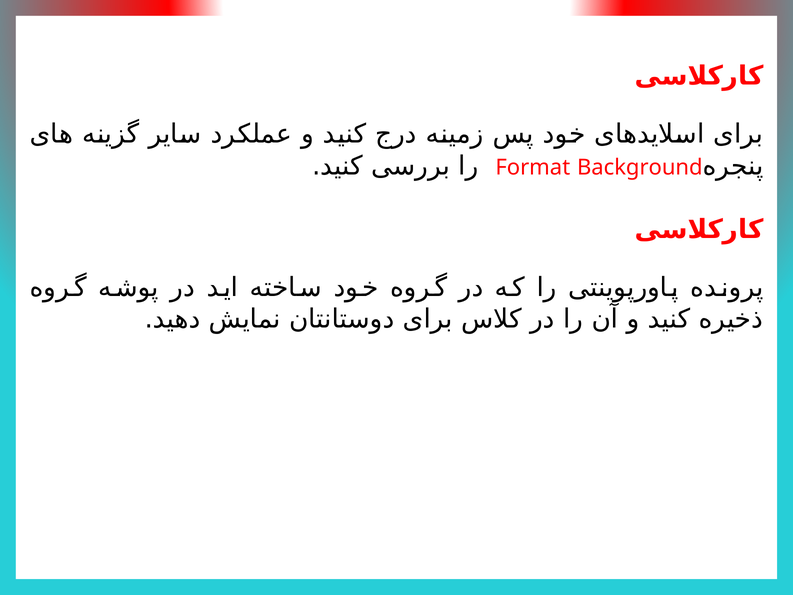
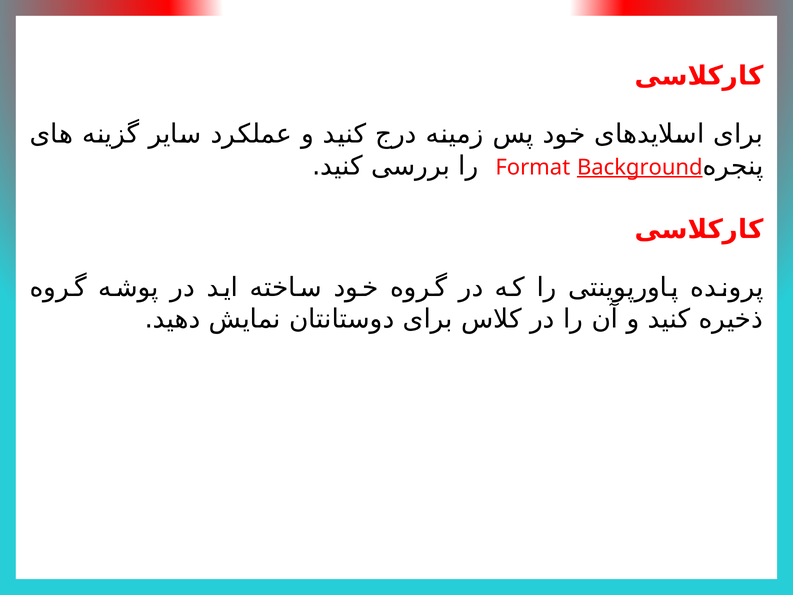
Background underline: none -> present
